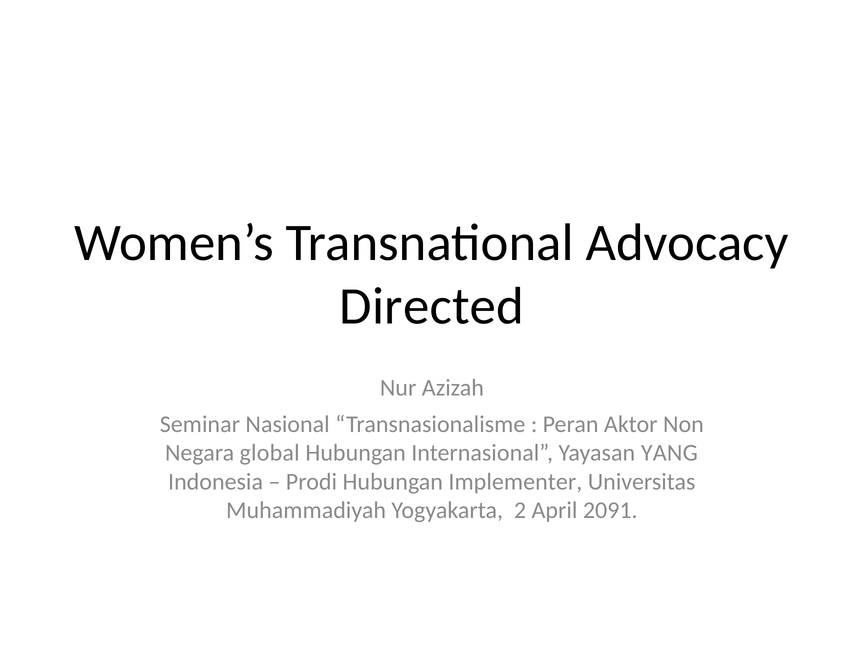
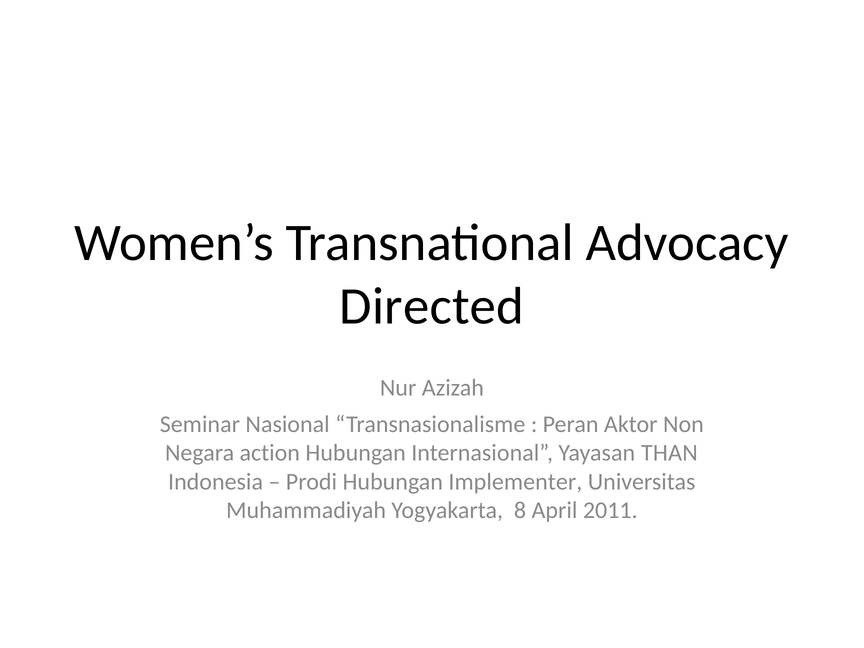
global: global -> action
YANG: YANG -> THAN
2: 2 -> 8
2091: 2091 -> 2011
